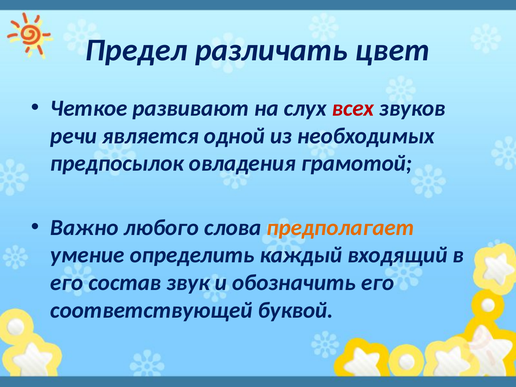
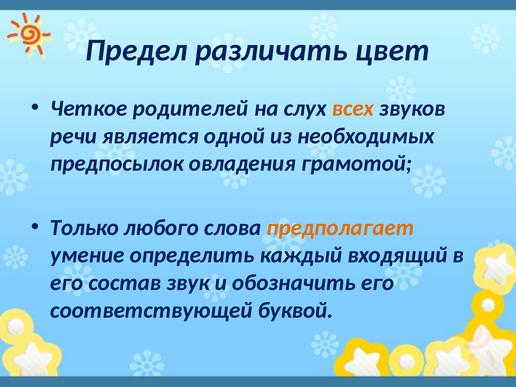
развивают: развивают -> родителей
всех colour: red -> orange
Важно: Важно -> Только
